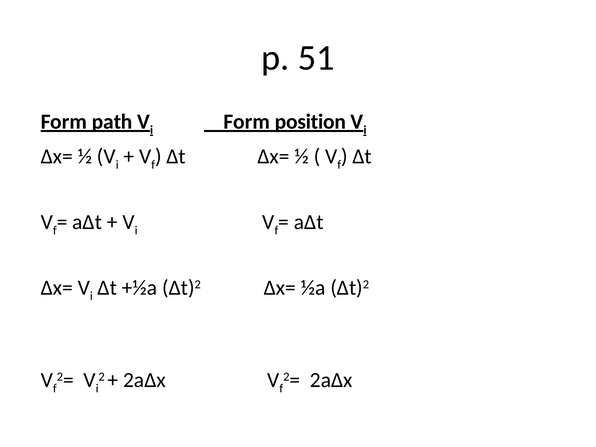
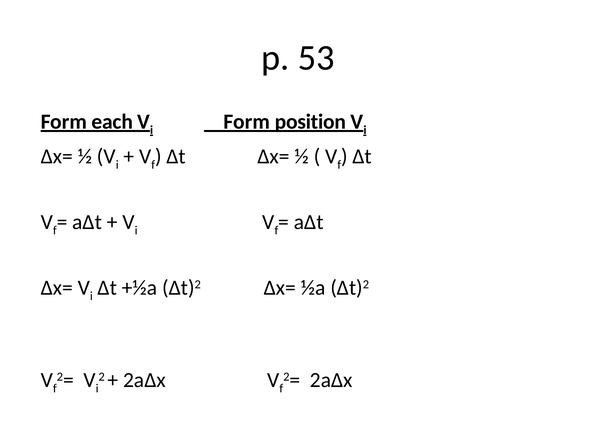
51: 51 -> 53
path: path -> each
